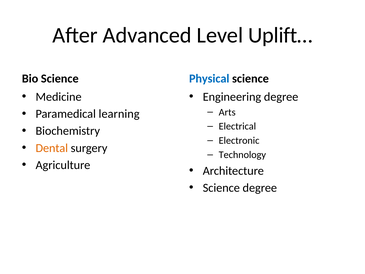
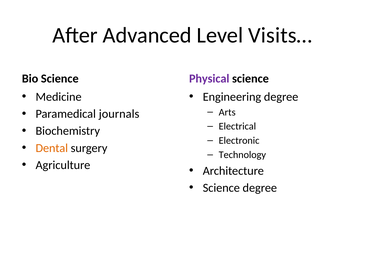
Uplift…: Uplift… -> Visits…
Physical colour: blue -> purple
learning: learning -> journals
